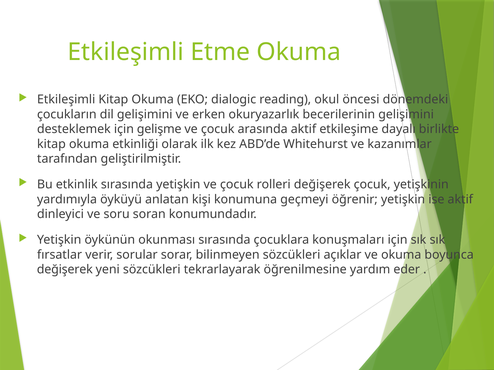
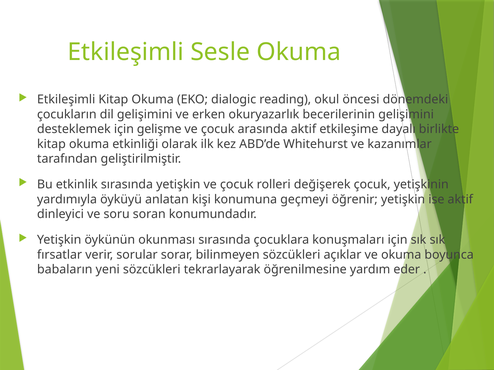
Etme: Etme -> Sesle
değişerek at (65, 270): değişerek -> babaların
